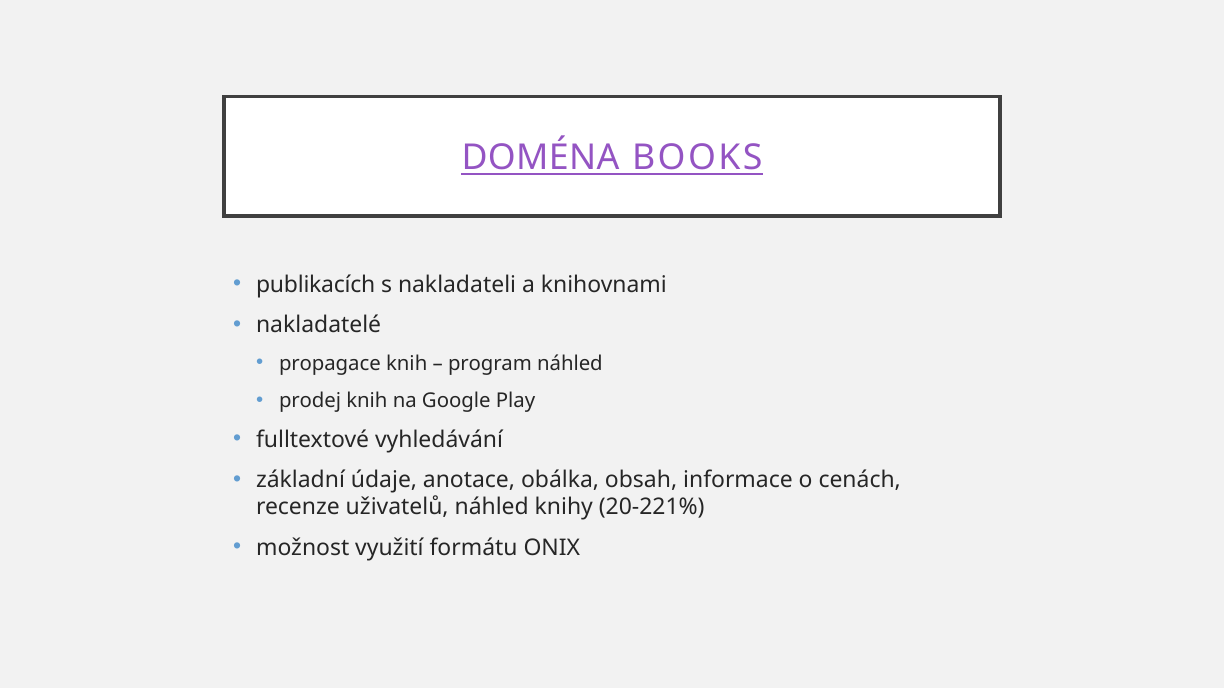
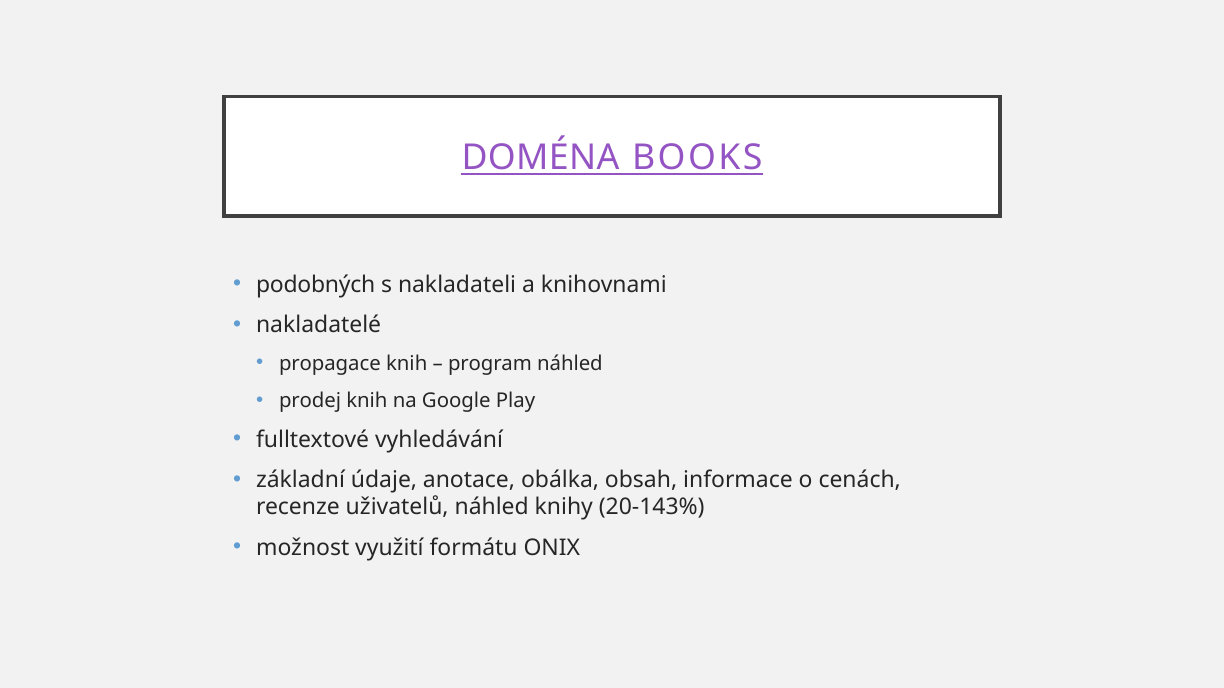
publikacích: publikacích -> podobných
20-221%: 20-221% -> 20-143%
